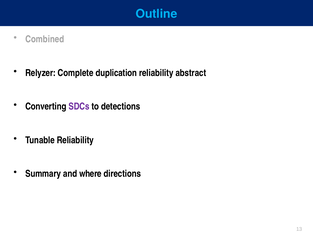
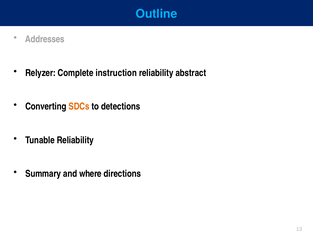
Combined: Combined -> Addresses
duplication: duplication -> instruction
SDCs colour: purple -> orange
